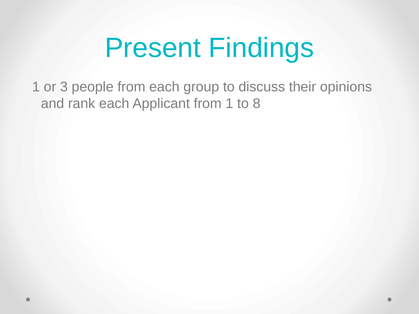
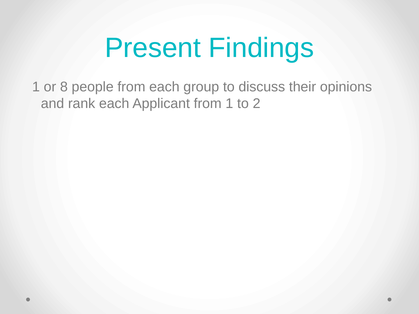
3: 3 -> 8
8: 8 -> 2
